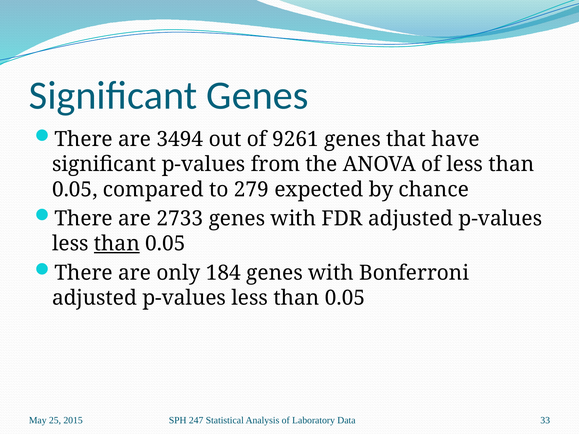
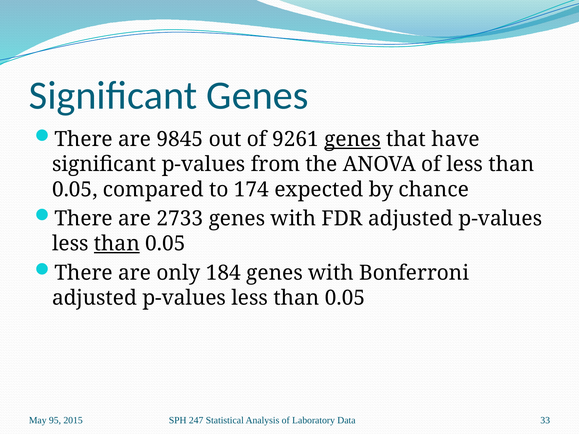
3494: 3494 -> 9845
genes at (353, 139) underline: none -> present
279: 279 -> 174
25: 25 -> 95
